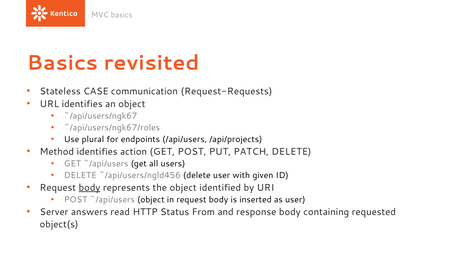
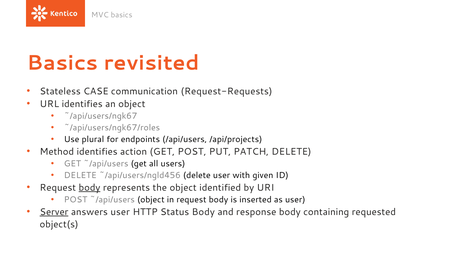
Server underline: none -> present
answers read: read -> user
Status From: From -> Body
